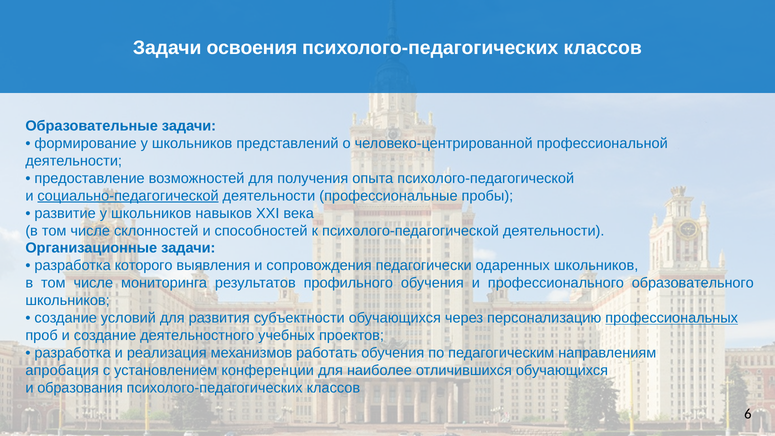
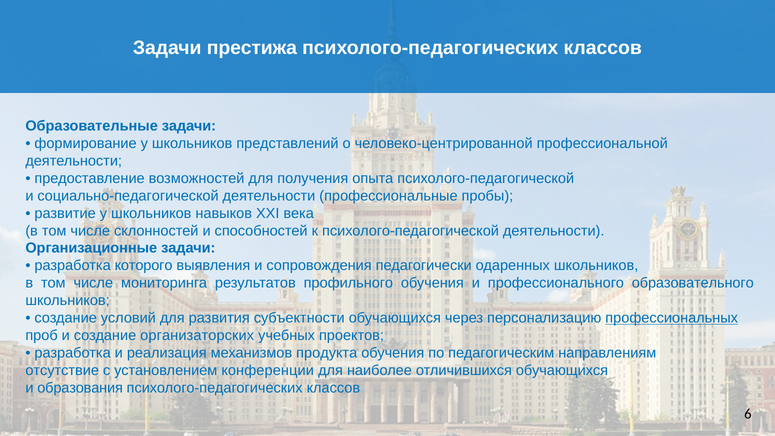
освоения: освоения -> престижа
социально-педагогической underline: present -> none
деятельностного: деятельностного -> организаторских
работать: работать -> продукта
апробация: апробация -> отсутствие
